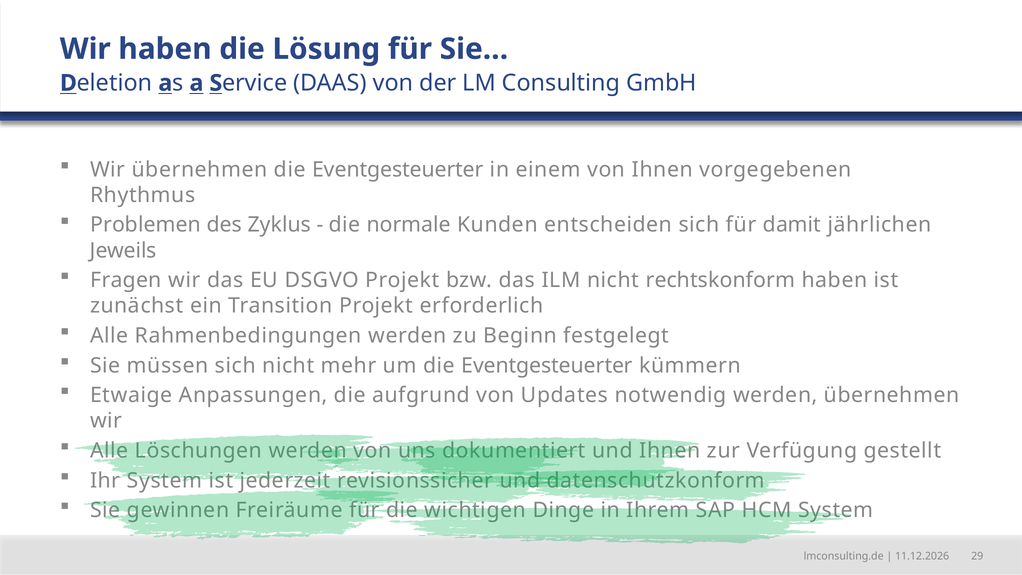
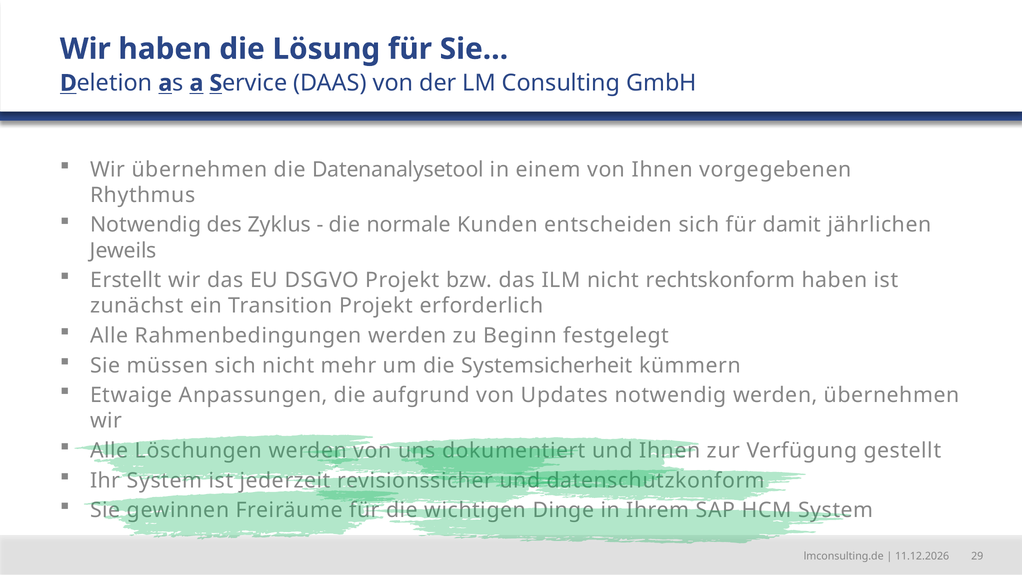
übernehmen die Eventgesteuerter: Eventgesteuerter -> Datenanalysetool
Problemen at (146, 225): Problemen -> Notwendig
Fragen: Fragen -> Erstellt
um die Eventgesteuerter: Eventgesteuerter -> Systemsicherheit
